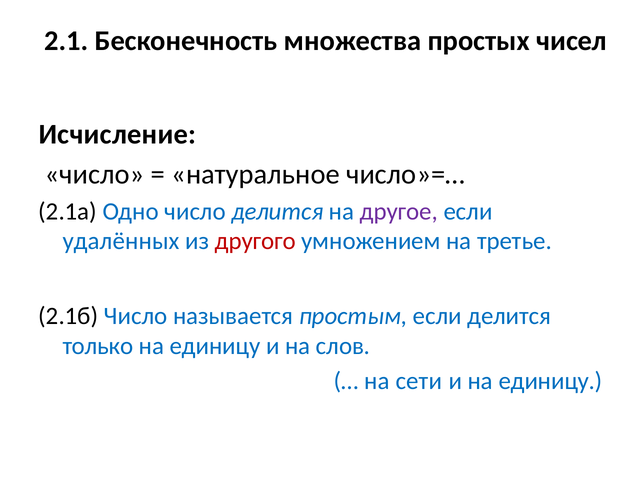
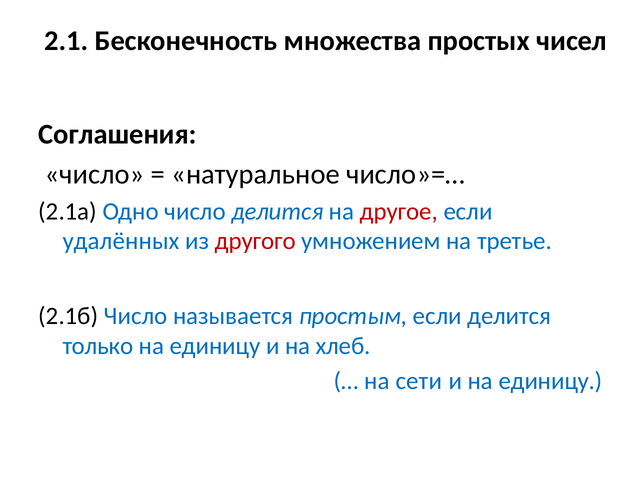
Исчисление: Исчисление -> Соглашения
другое colour: purple -> red
слов: слов -> хлеб
